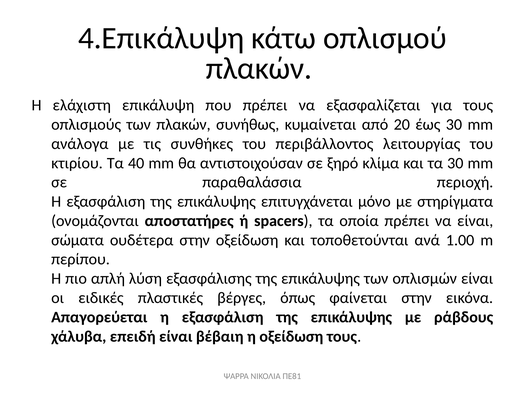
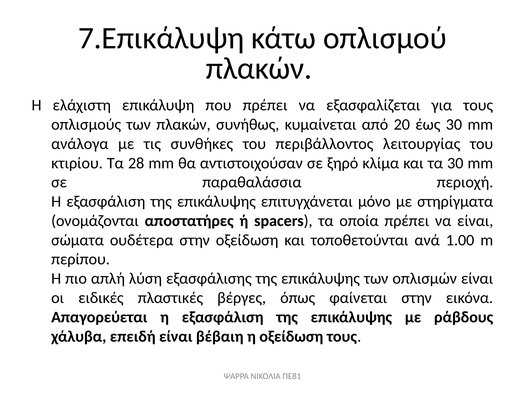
4.Επικάλυψη: 4.Επικάλυψη -> 7.Επικάλυψη
40: 40 -> 28
